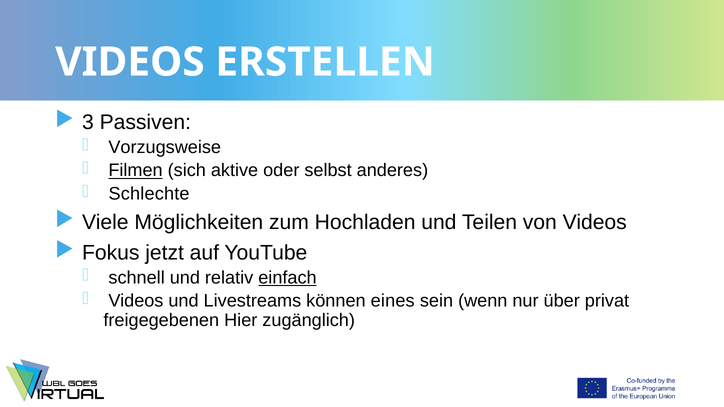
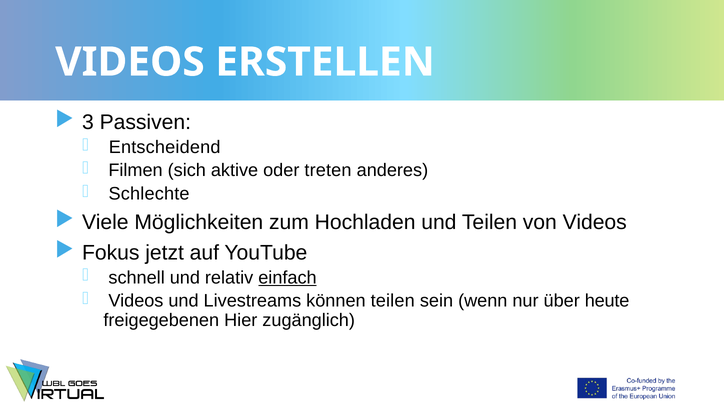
Vorzugsweise: Vorzugsweise -> Entscheidend
Filmen underline: present -> none
selbst: selbst -> treten
können eines: eines -> teilen
privat: privat -> heute
